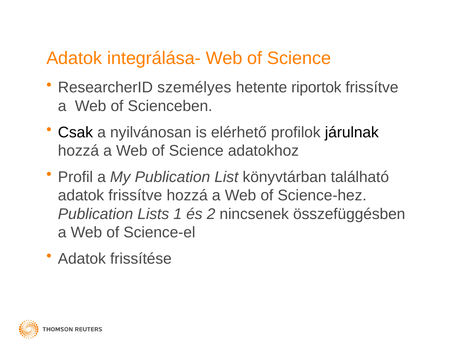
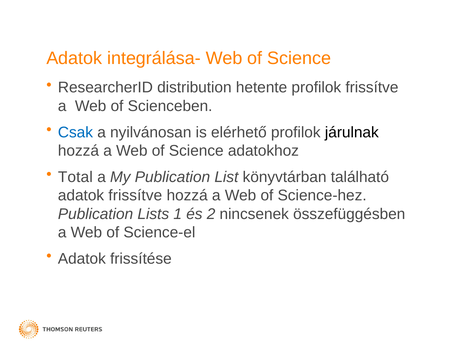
személyes: személyes -> distribution
hetente riportok: riportok -> profilok
Csak colour: black -> blue
Profil: Profil -> Total
